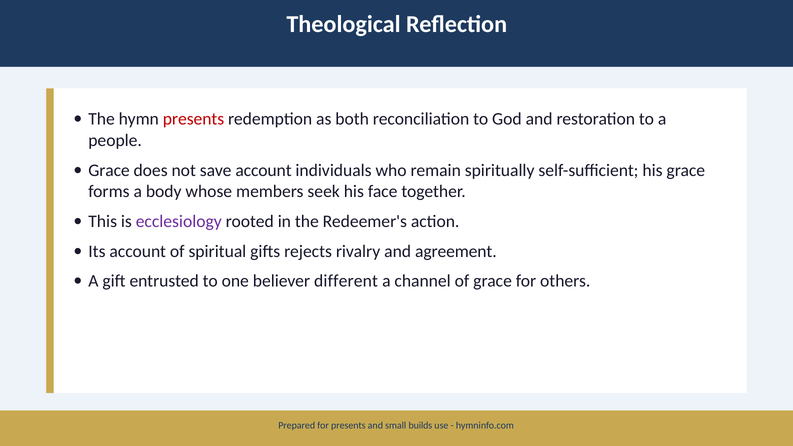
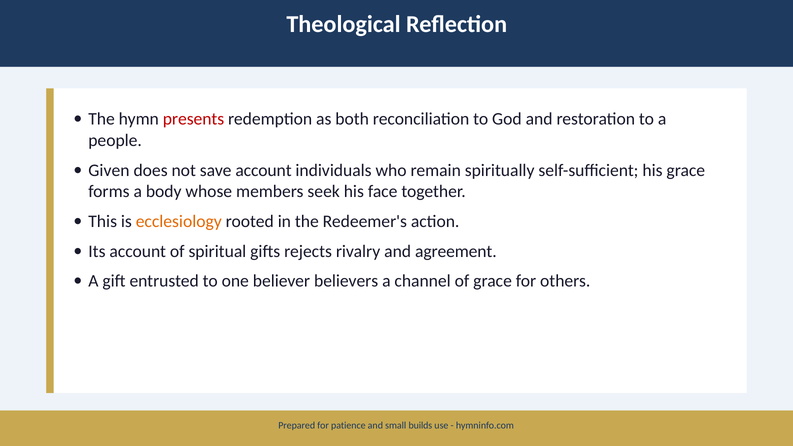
Grace at (109, 170): Grace -> Given
ecclesiology colour: purple -> orange
different: different -> believers
for presents: presents -> patience
